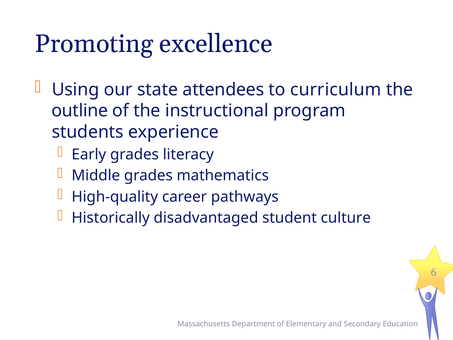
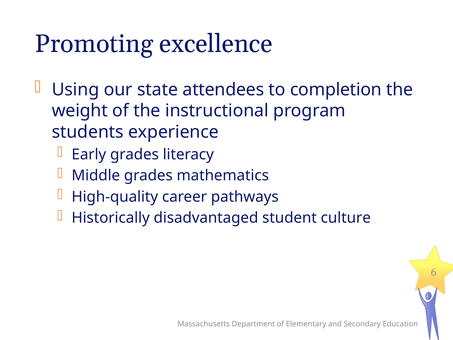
curriculum: curriculum -> completion
outline: outline -> weight
